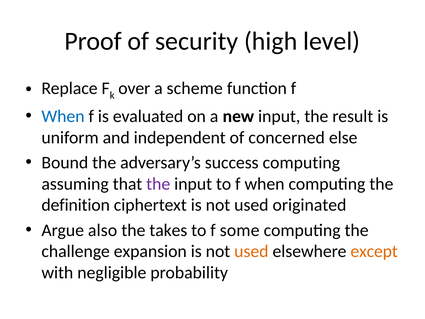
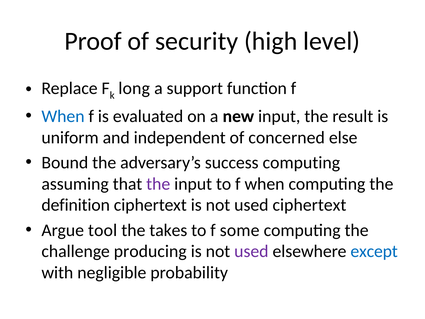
over: over -> long
scheme: scheme -> support
used originated: originated -> ciphertext
also: also -> tool
expansion: expansion -> producing
used at (251, 251) colour: orange -> purple
except colour: orange -> blue
